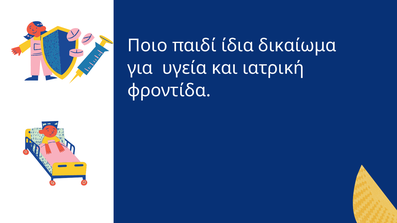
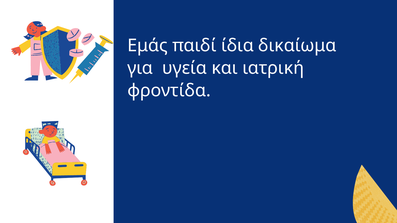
Ποιο: Ποιο -> Εμάς
